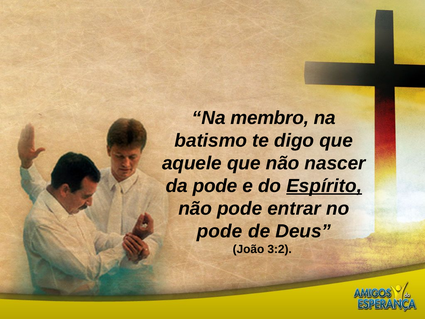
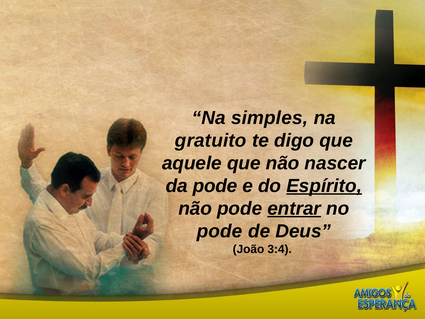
membro: membro -> simples
batismo: batismo -> gratuito
entrar underline: none -> present
3:2: 3:2 -> 3:4
